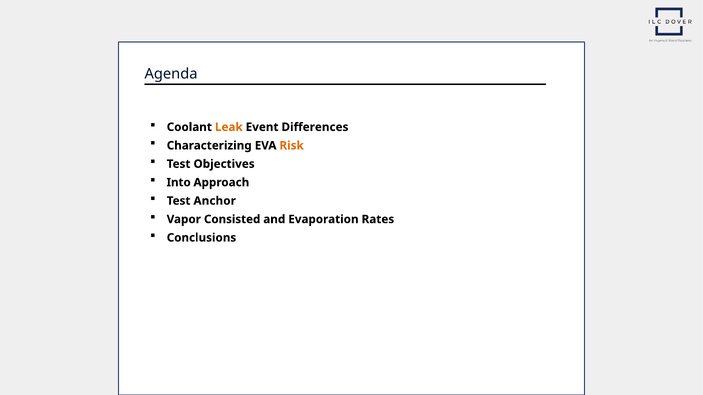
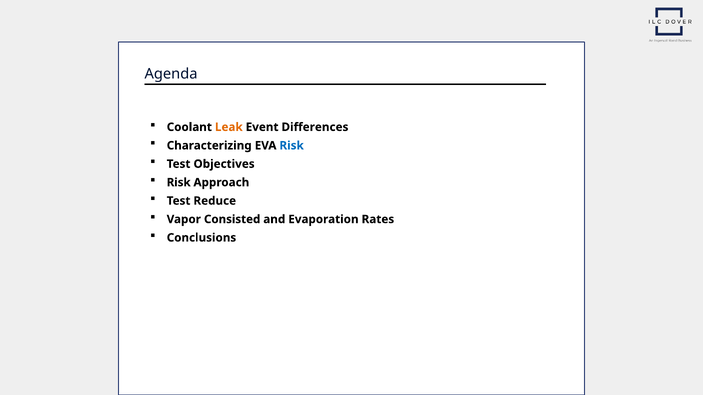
Risk at (292, 146) colour: orange -> blue
Into at (179, 183): Into -> Risk
Anchor: Anchor -> Reduce
